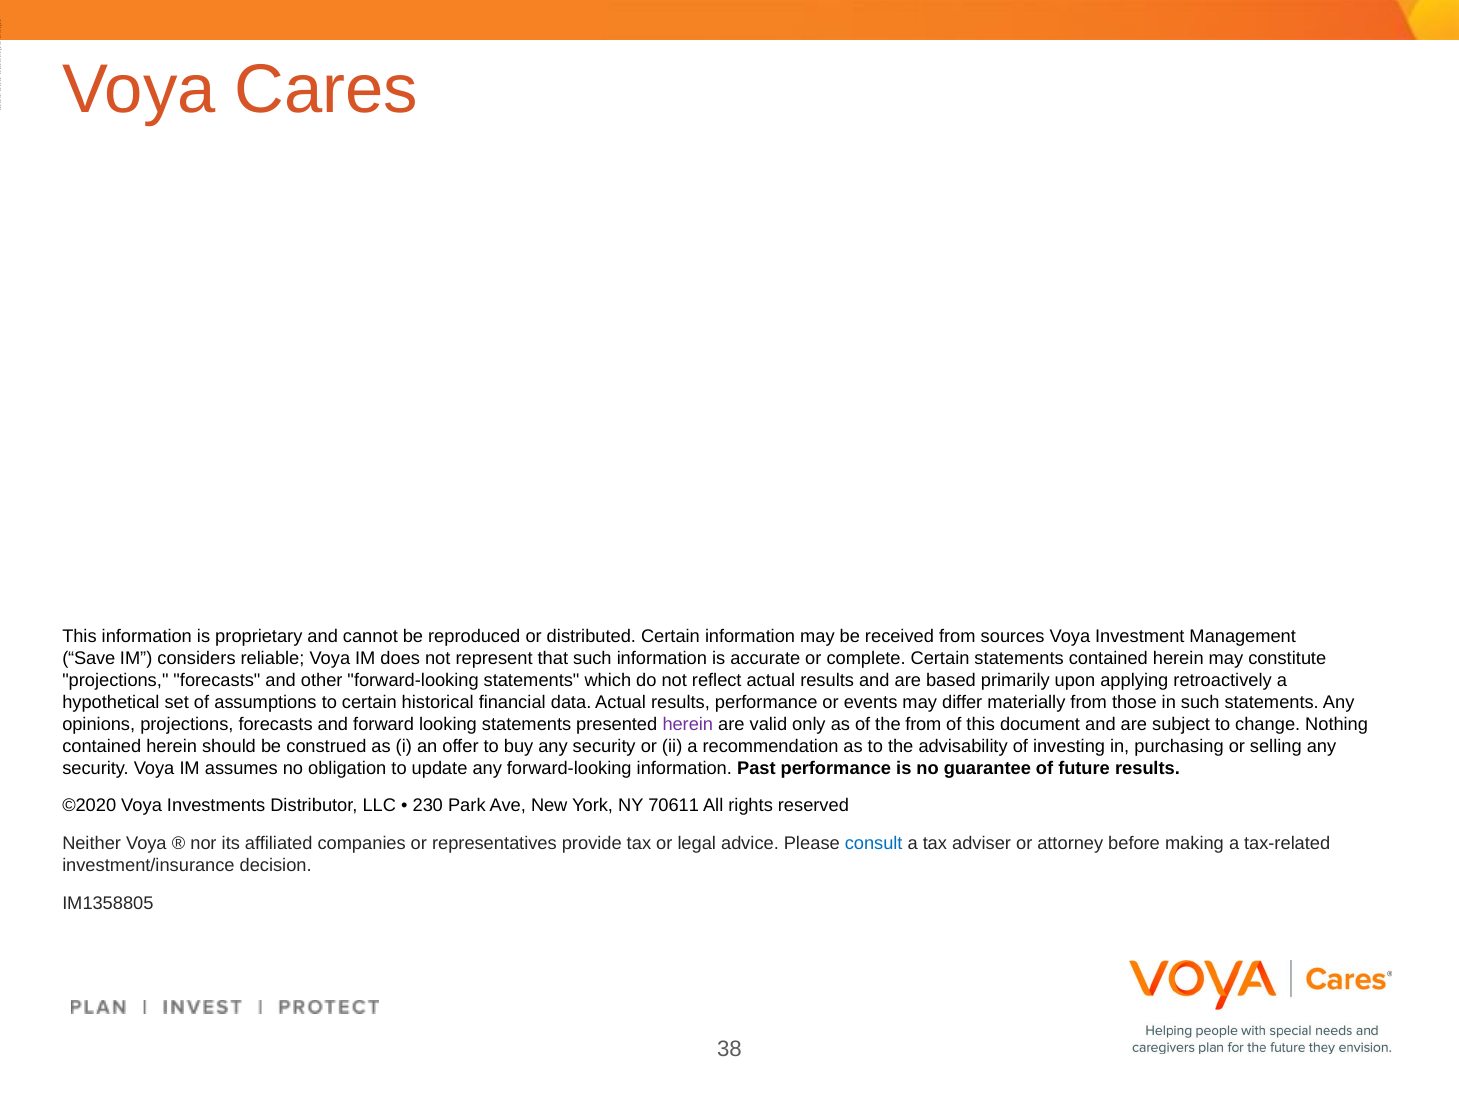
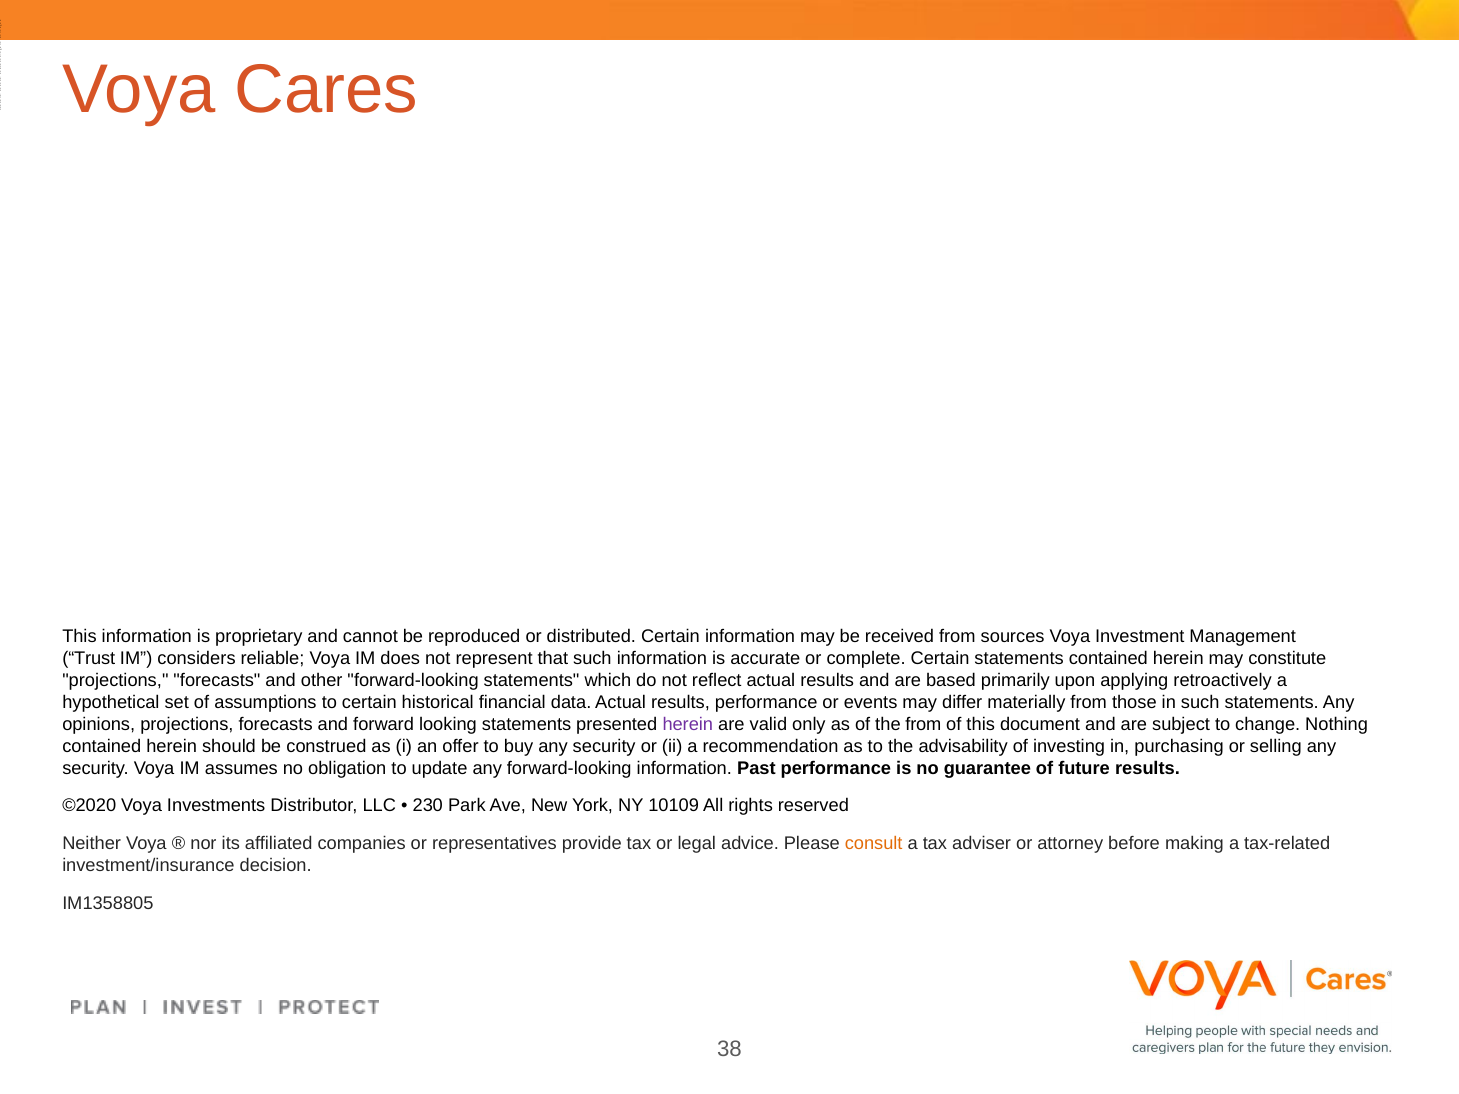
Save: Save -> Trust
70611: 70611 -> 10109
consult colour: blue -> orange
